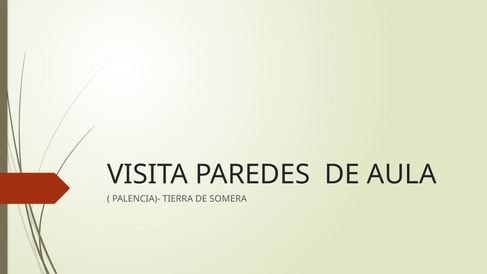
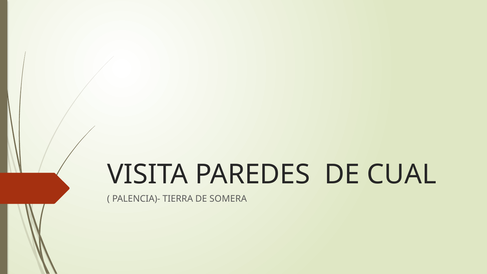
AULA: AULA -> CUAL
